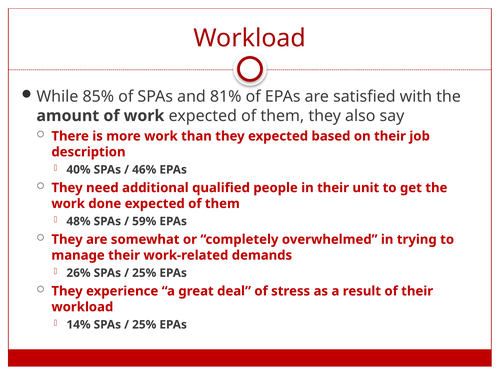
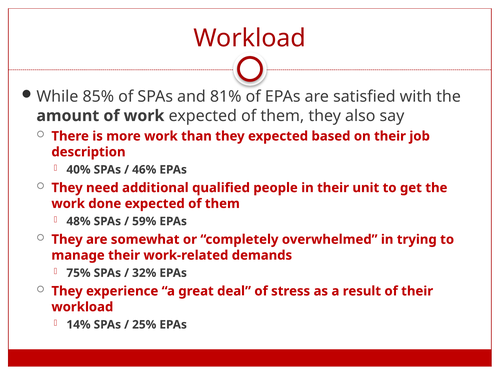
26%: 26% -> 75%
25% at (144, 273): 25% -> 32%
